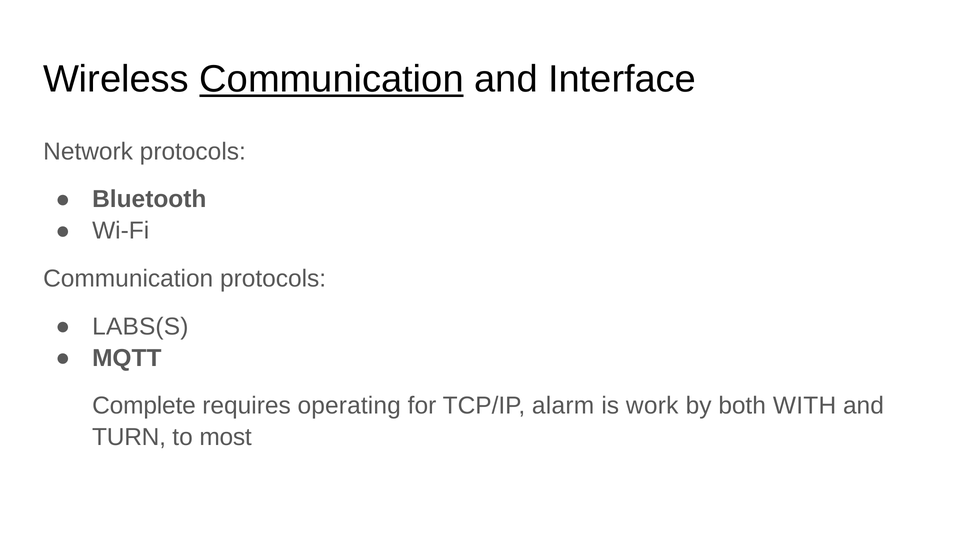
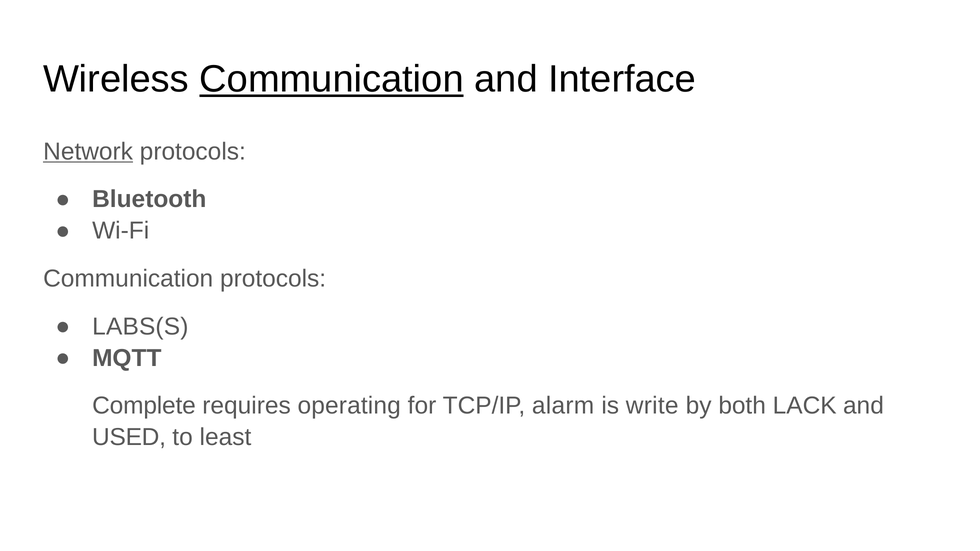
Network underline: none -> present
work: work -> write
WITH: WITH -> LACK
TURN: TURN -> USED
most: most -> least
